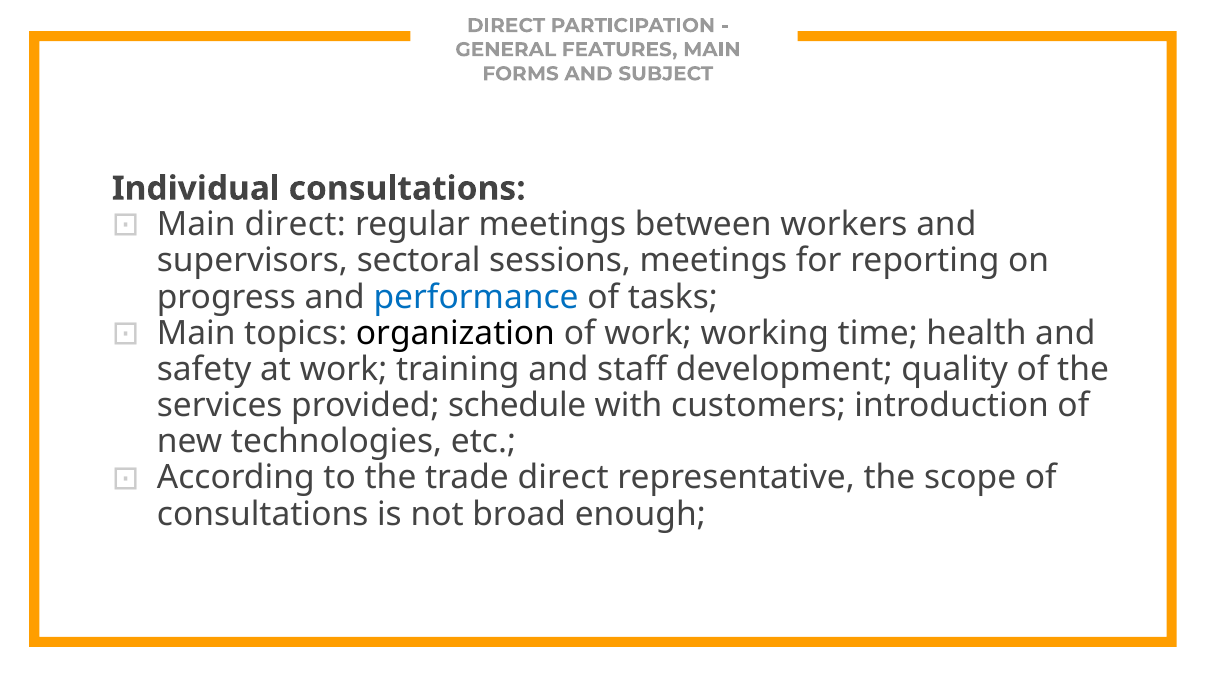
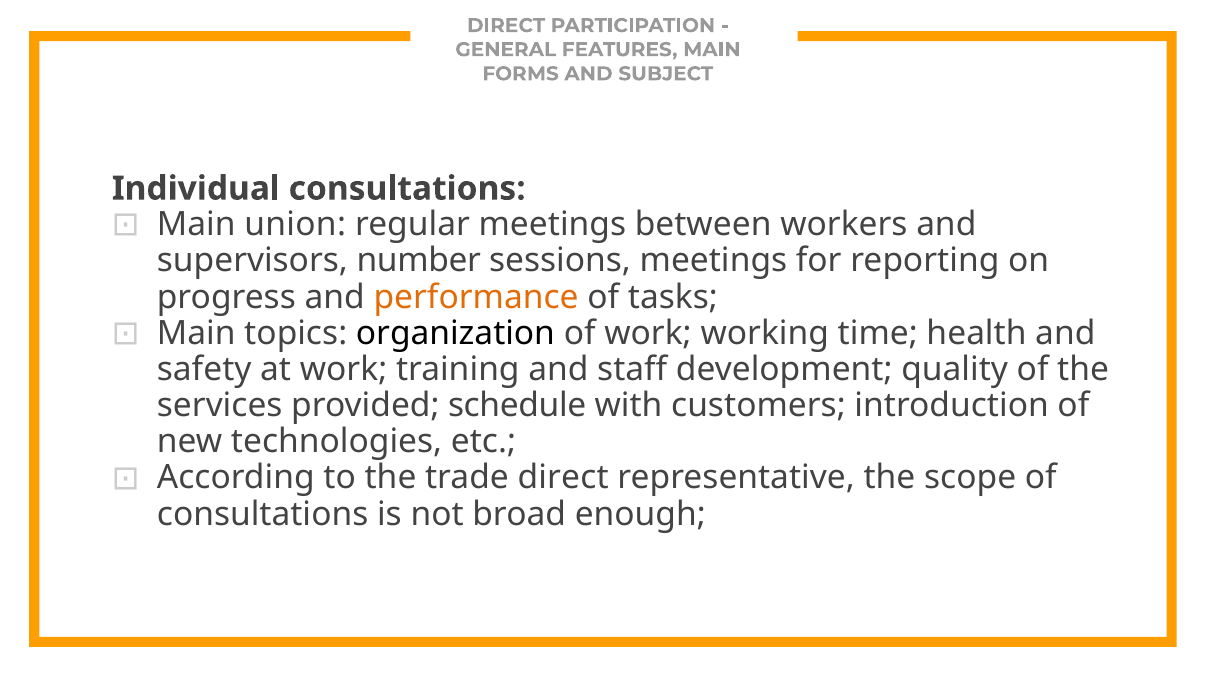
Main direct: direct -> union
sectoral: sectoral -> number
performance colour: blue -> orange
